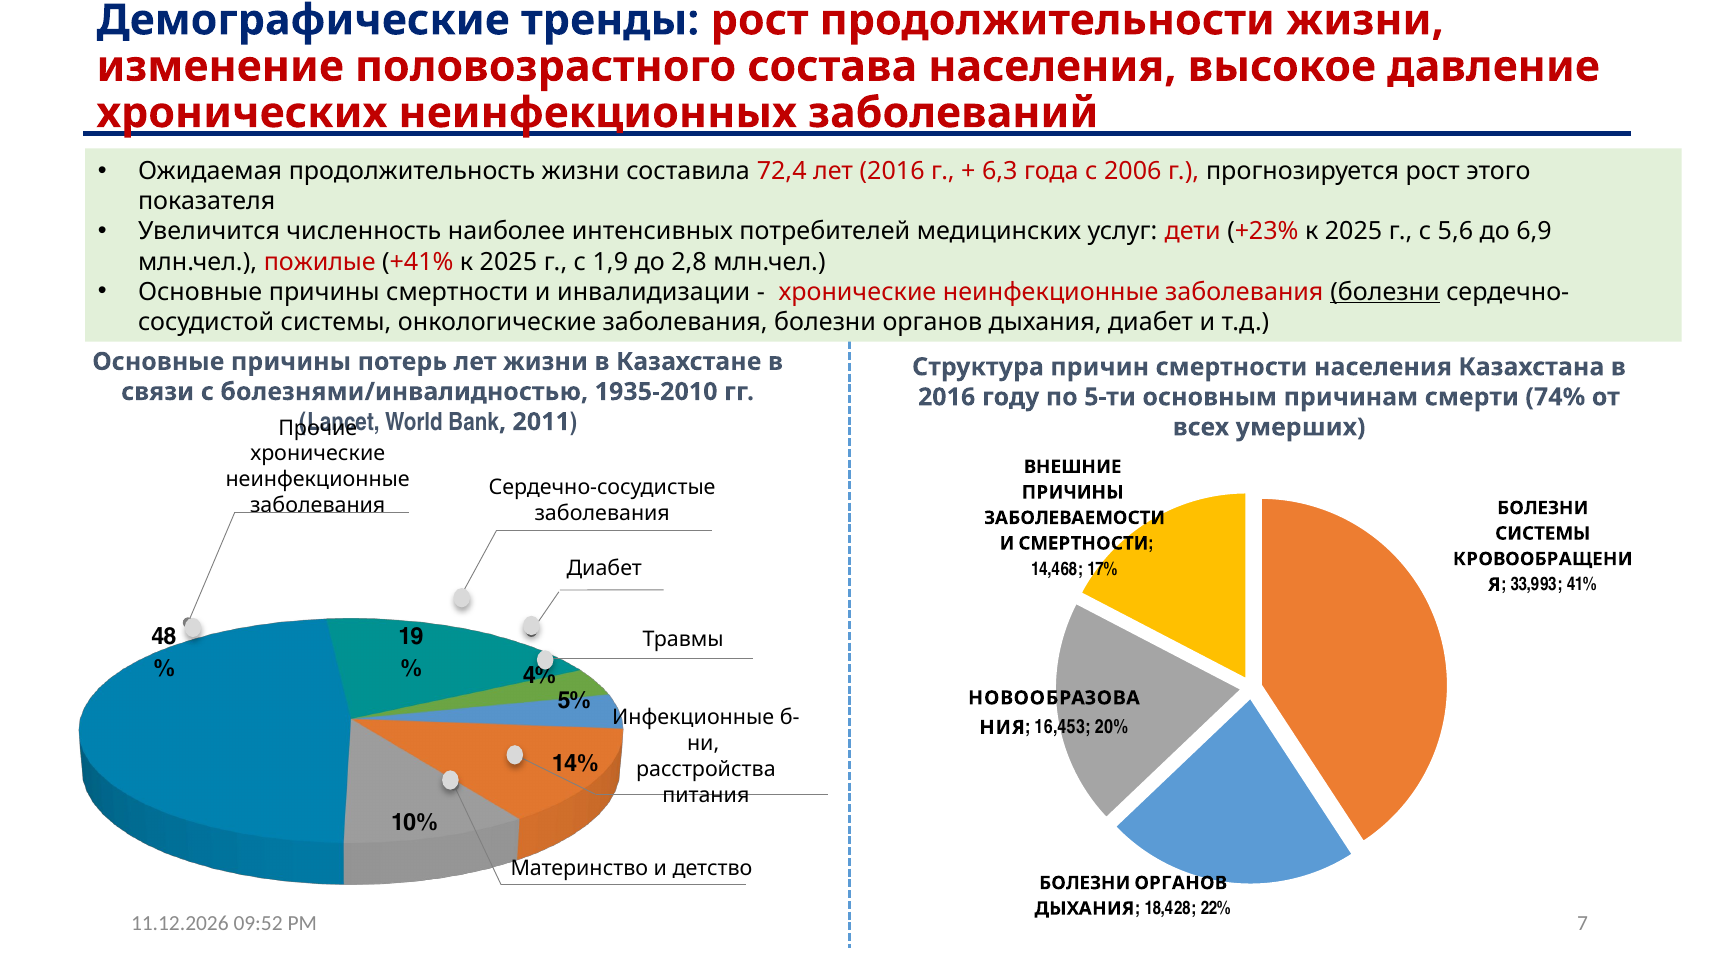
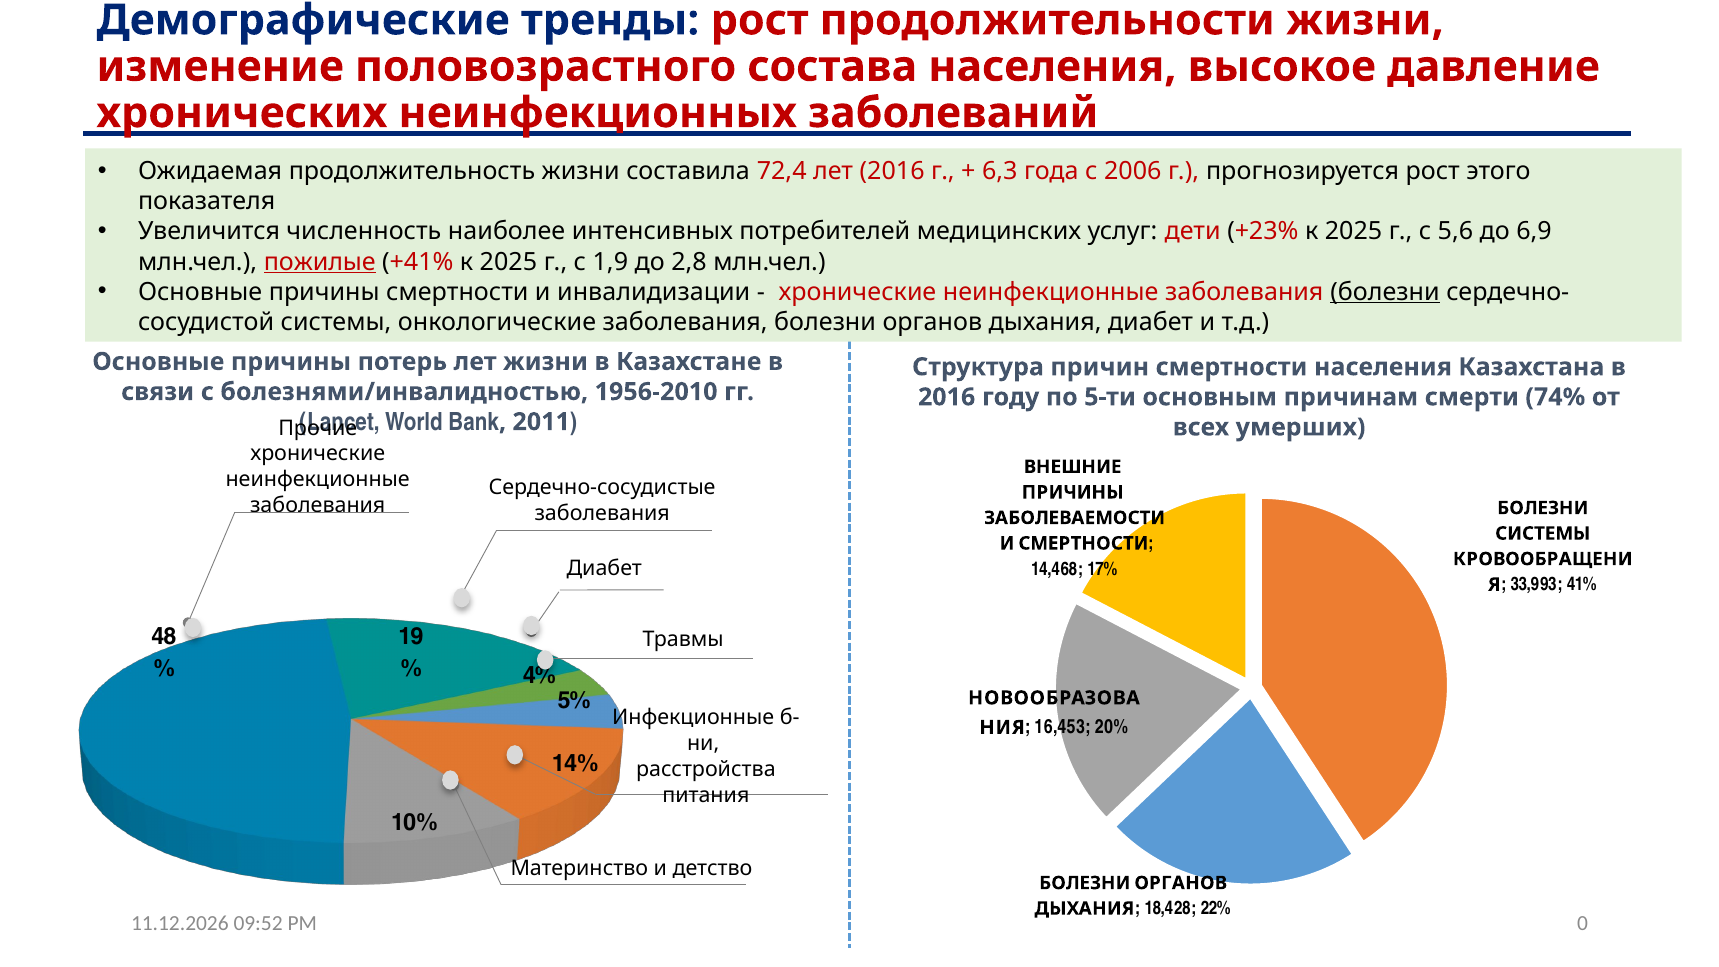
пожилые underline: none -> present
1935-2010: 1935-2010 -> 1956-2010
7: 7 -> 0
